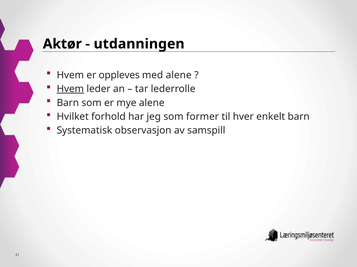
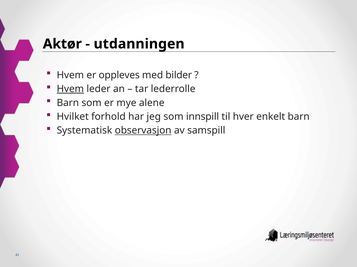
med alene: alene -> bilder
former: former -> innspill
observasjon underline: none -> present
